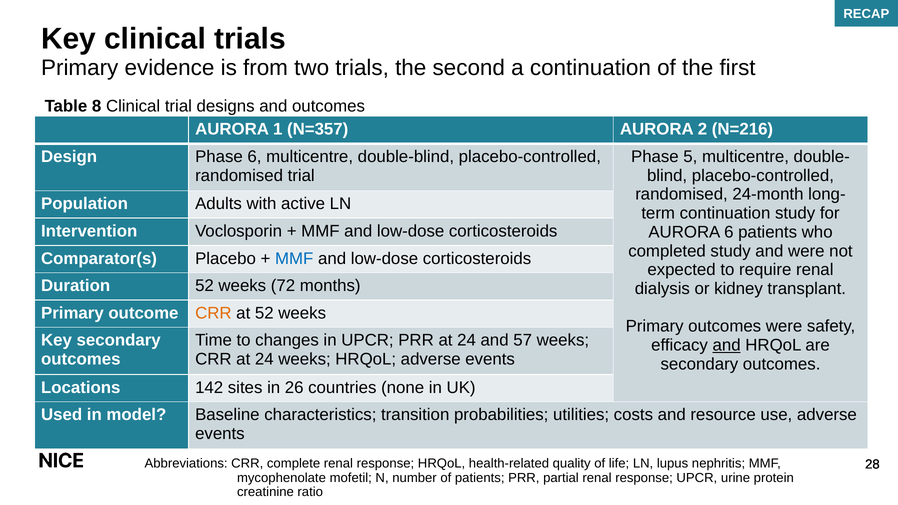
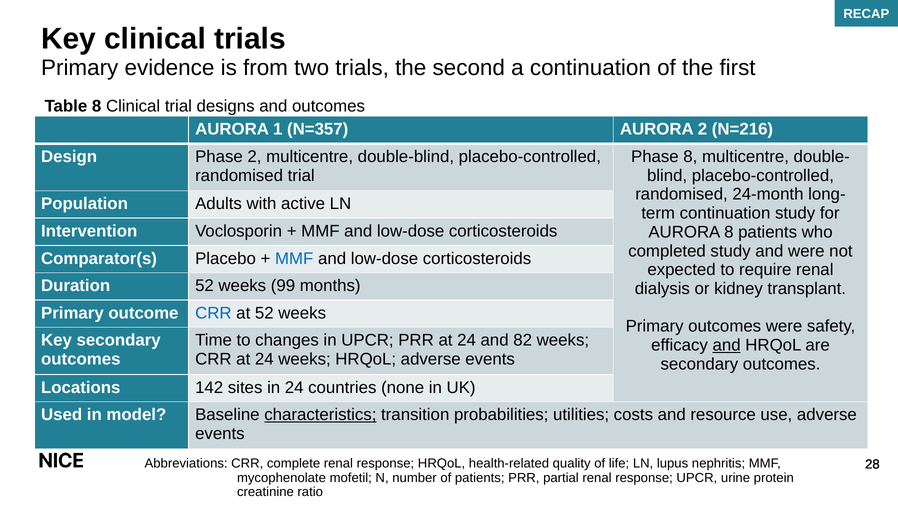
Phase 6: 6 -> 2
Phase 5: 5 -> 8
AURORA 6: 6 -> 8
72: 72 -> 99
CRR at (213, 313) colour: orange -> blue
57: 57 -> 82
in 26: 26 -> 24
characteristics underline: none -> present
